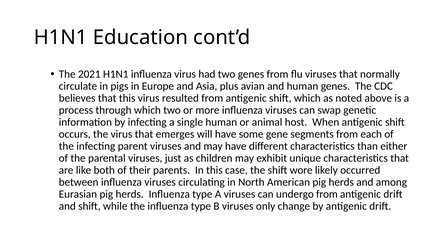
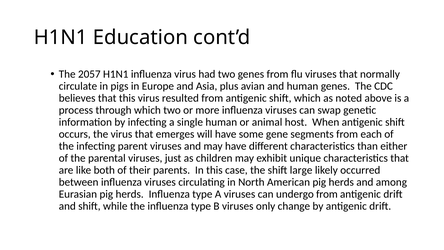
2021: 2021 -> 2057
wore: wore -> large
